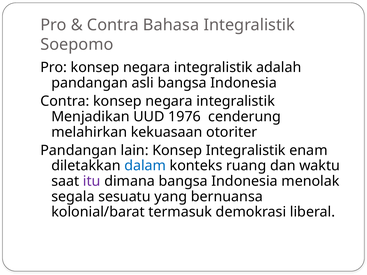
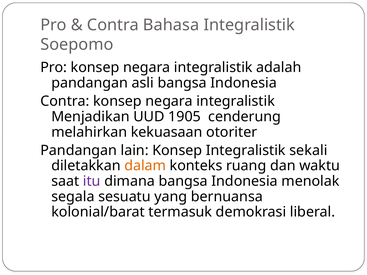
1976: 1976 -> 1905
enam: enam -> sekali
dalam colour: blue -> orange
